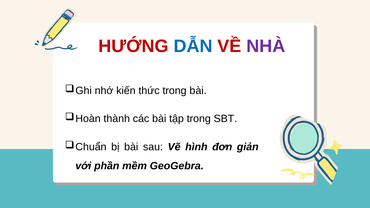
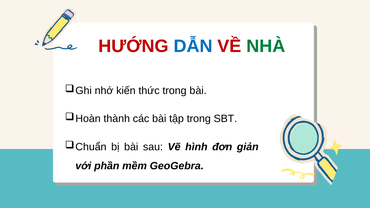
NHÀ colour: purple -> green
